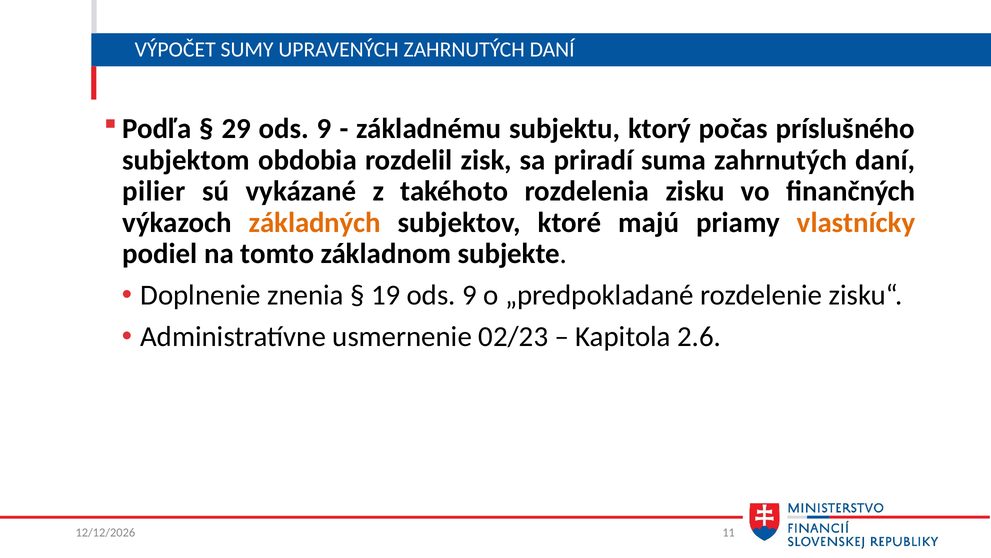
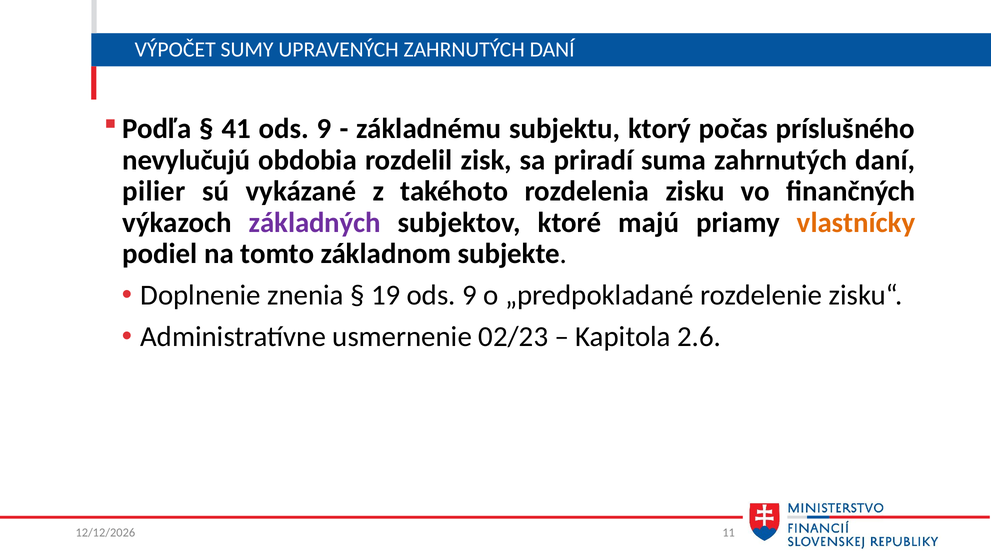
29: 29 -> 41
subjektom: subjektom -> nevylučujú
základných colour: orange -> purple
